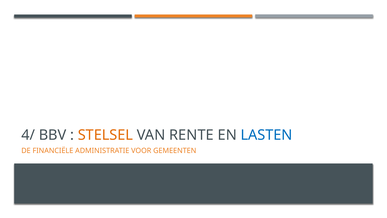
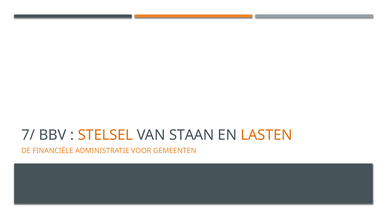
4/: 4/ -> 7/
RENTE: RENTE -> STAAN
LASTEN colour: blue -> orange
